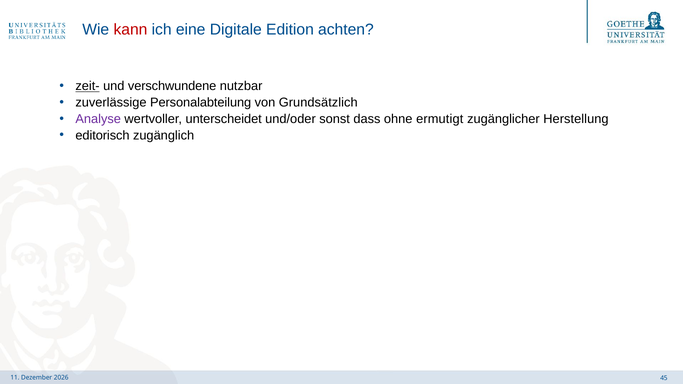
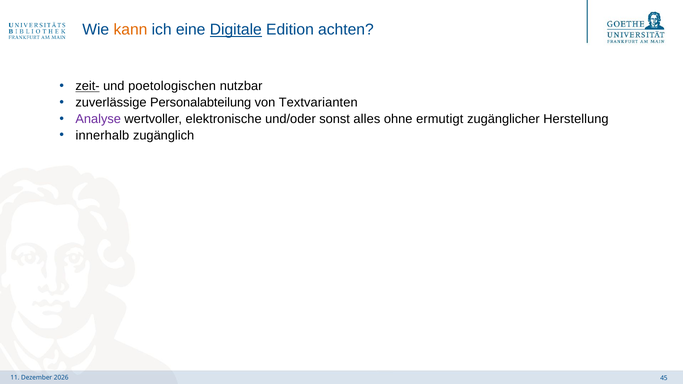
kann colour: red -> orange
Digitale underline: none -> present
verschwundene: verschwundene -> poetologischen
Grundsätzlich: Grundsätzlich -> Textvarianten
unterscheidet: unterscheidet -> elektronische
dass: dass -> alles
editorisch: editorisch -> innerhalb
